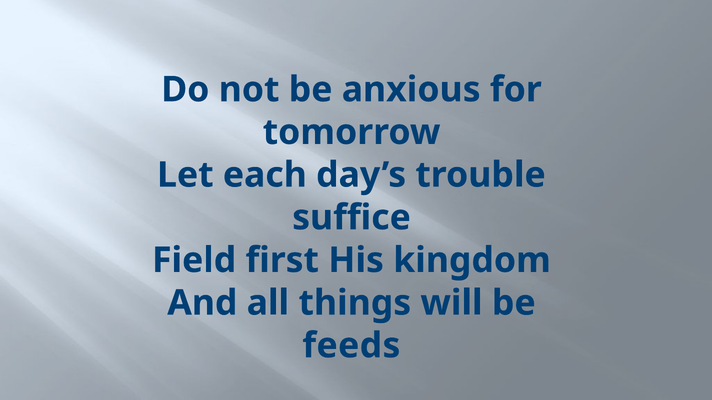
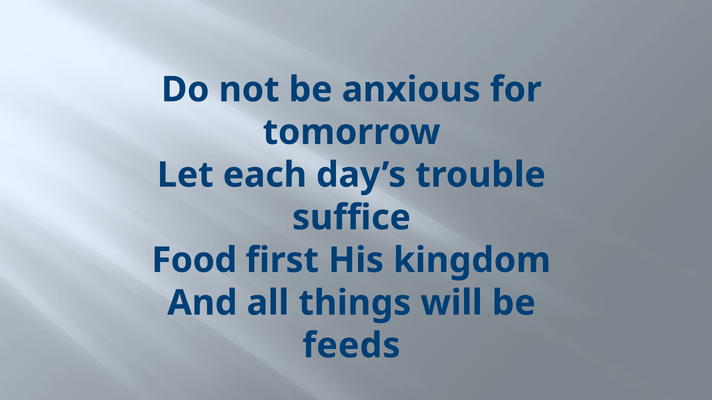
Field: Field -> Food
